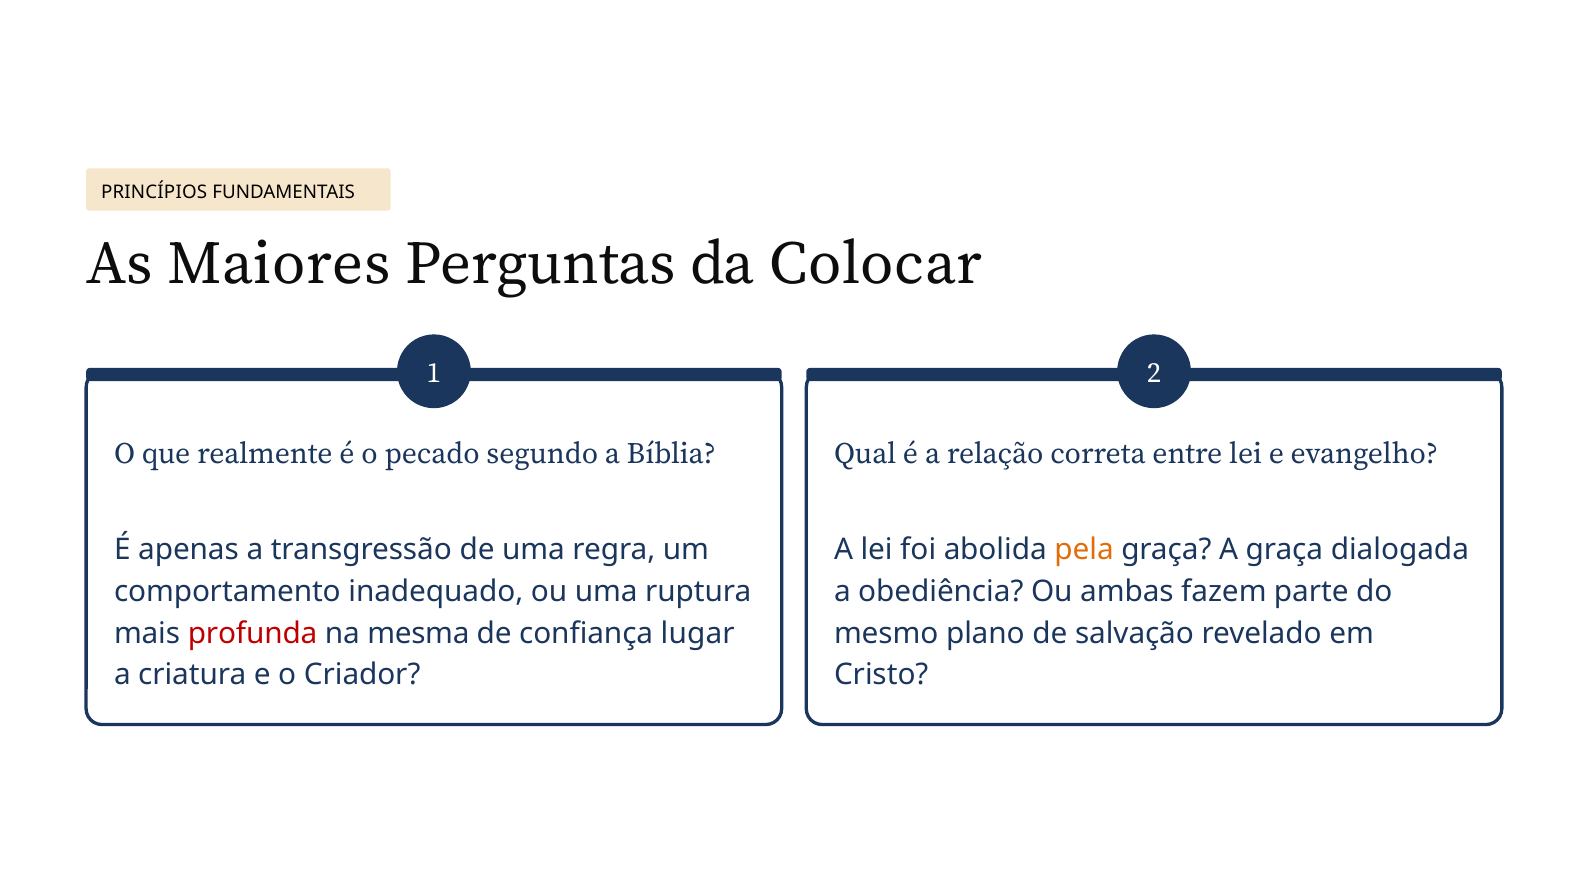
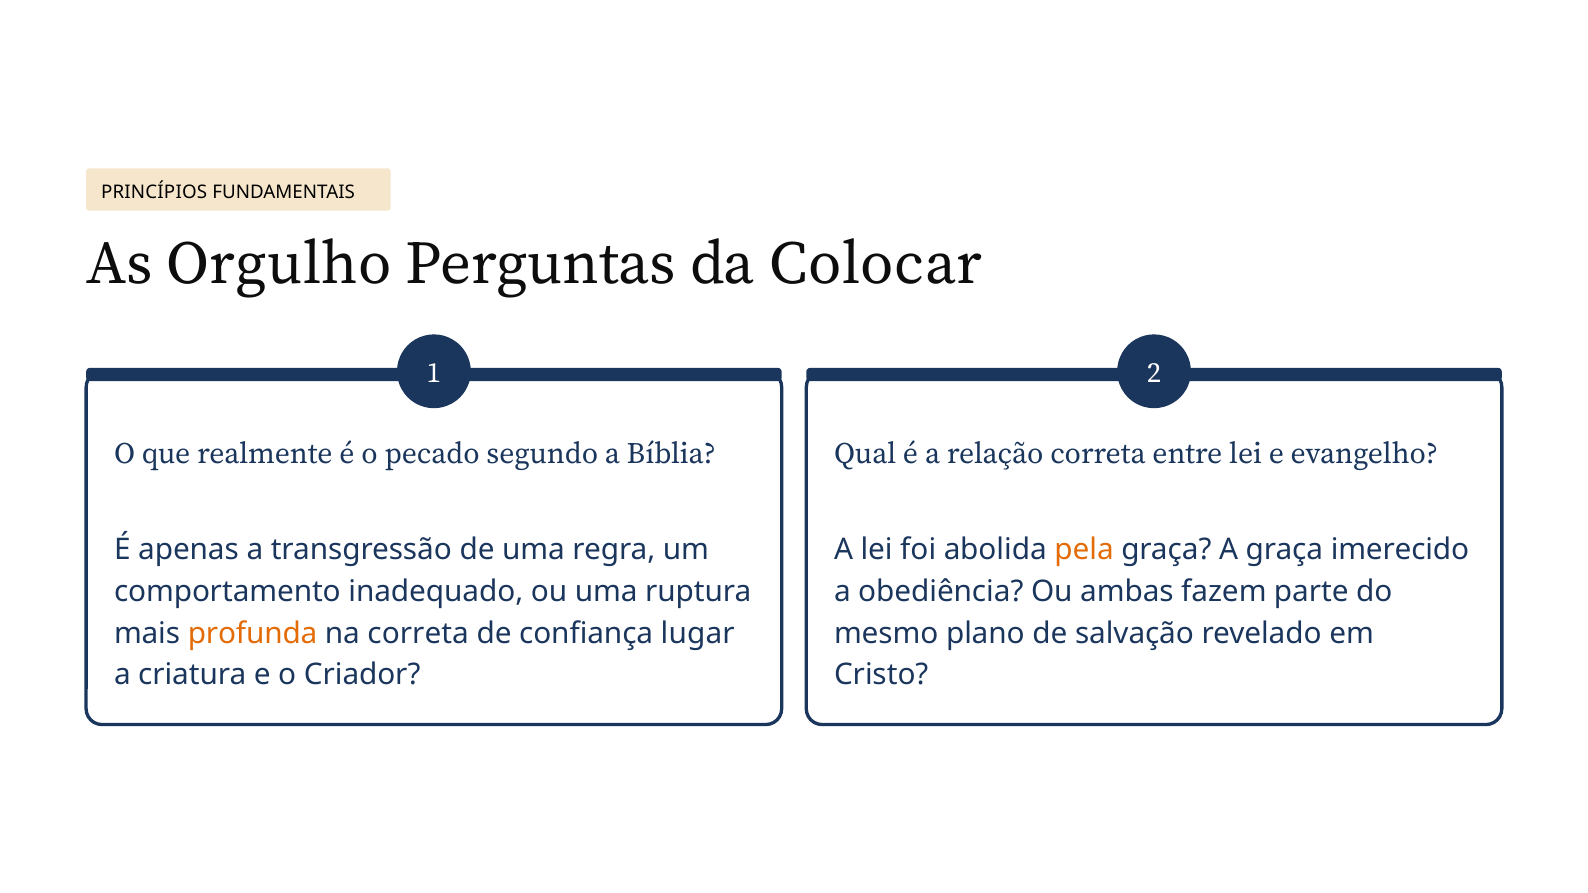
Maiores: Maiores -> Orgulho
dialogada: dialogada -> imerecido
profunda colour: red -> orange
na mesma: mesma -> correta
